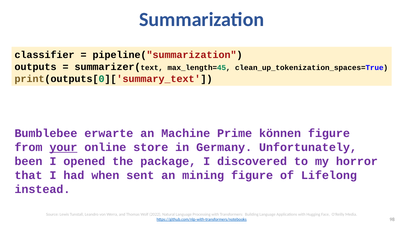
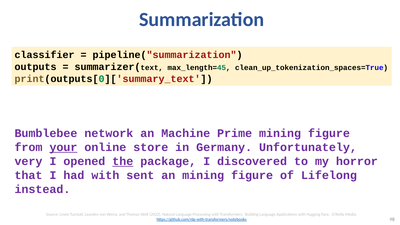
erwarte: erwarte -> network
Prime können: können -> mining
been: been -> very
the underline: none -> present
had when: when -> with
